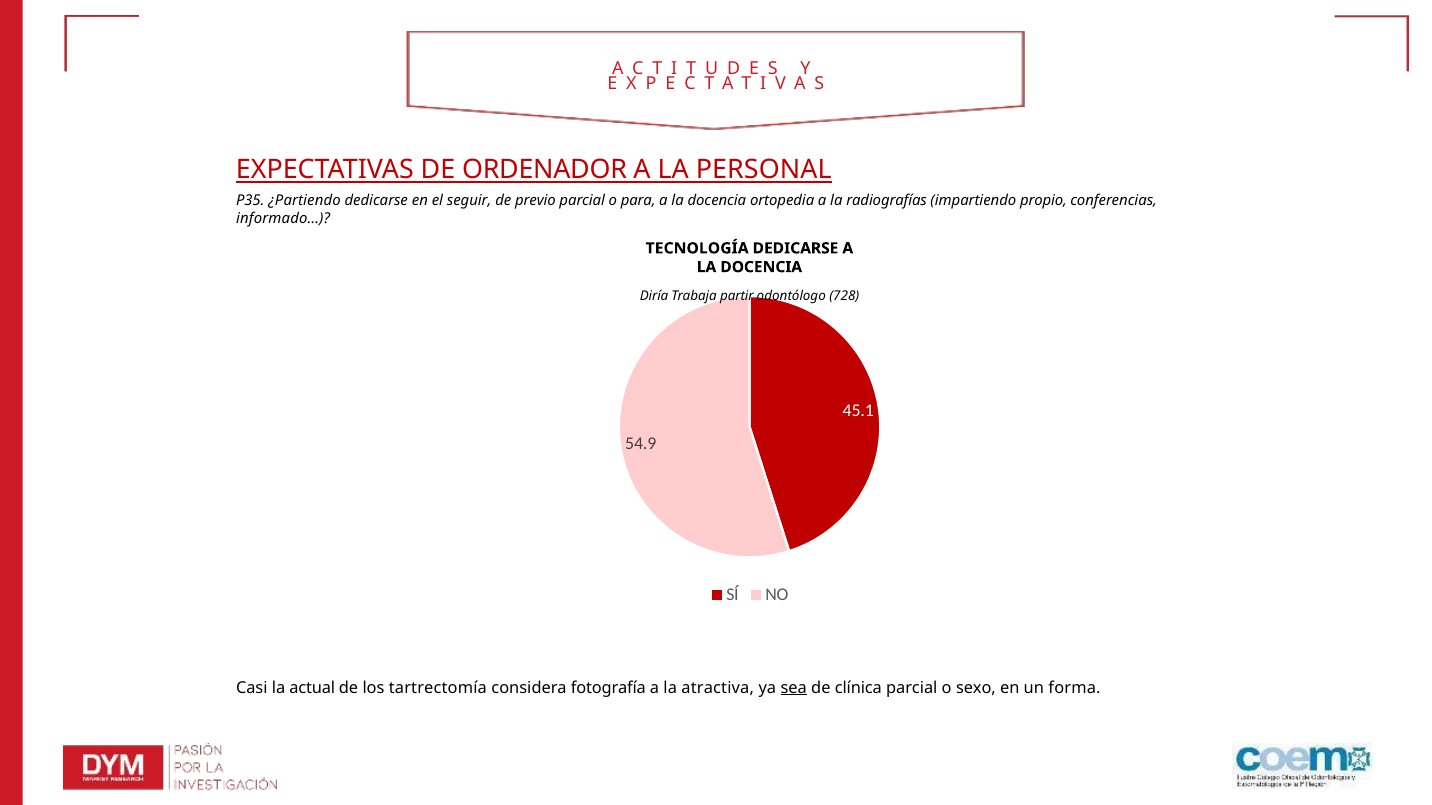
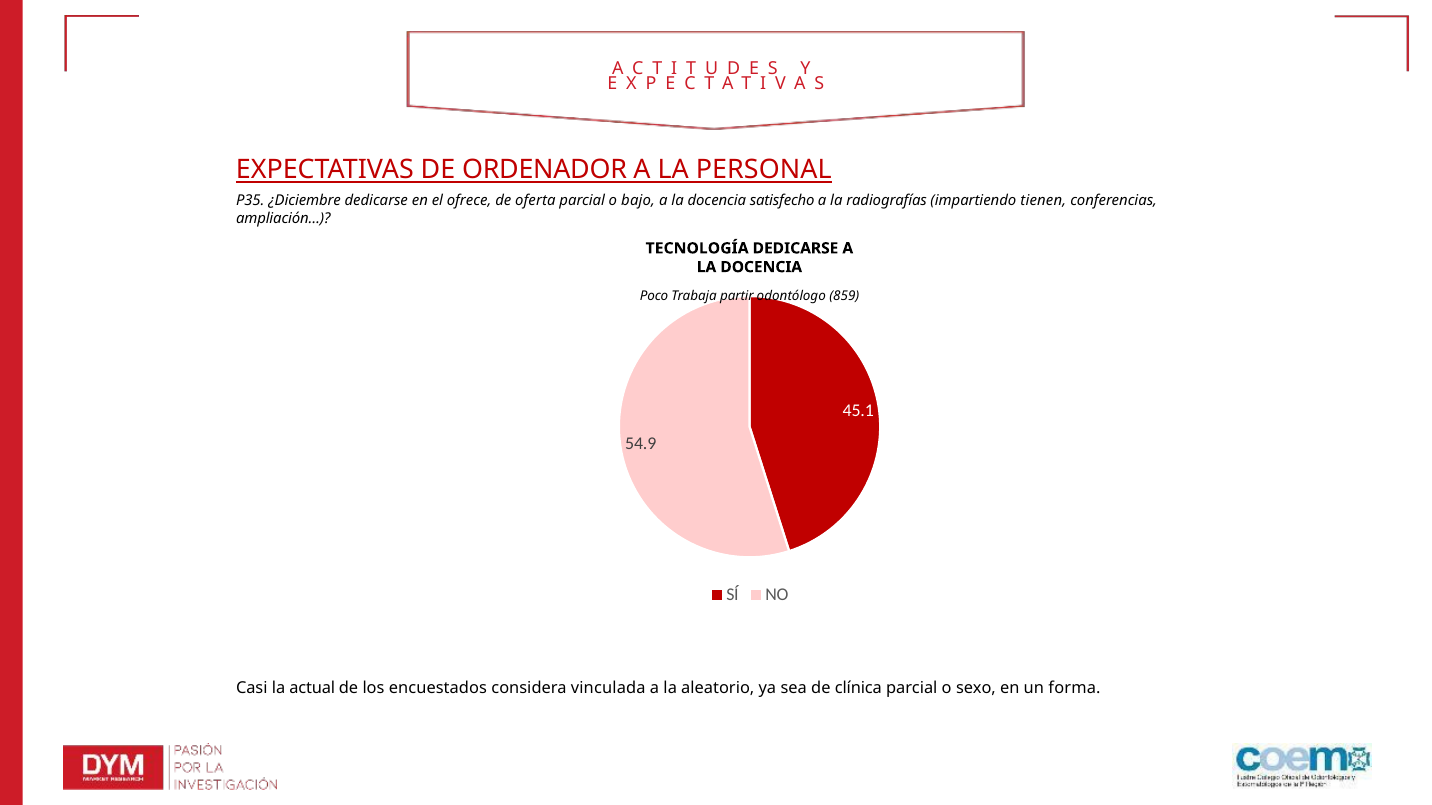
¿Partiendo: ¿Partiendo -> ¿Diciembre
seguir: seguir -> ofrece
previo: previo -> oferta
para: para -> bajo
ortopedia: ortopedia -> satisfecho
propio: propio -> tienen
informado…: informado… -> ampliación…
Diría: Diría -> Poco
728: 728 -> 859
tartrectomía: tartrectomía -> encuestados
fotografía: fotografía -> vinculada
atractiva: atractiva -> aleatorio
sea underline: present -> none
